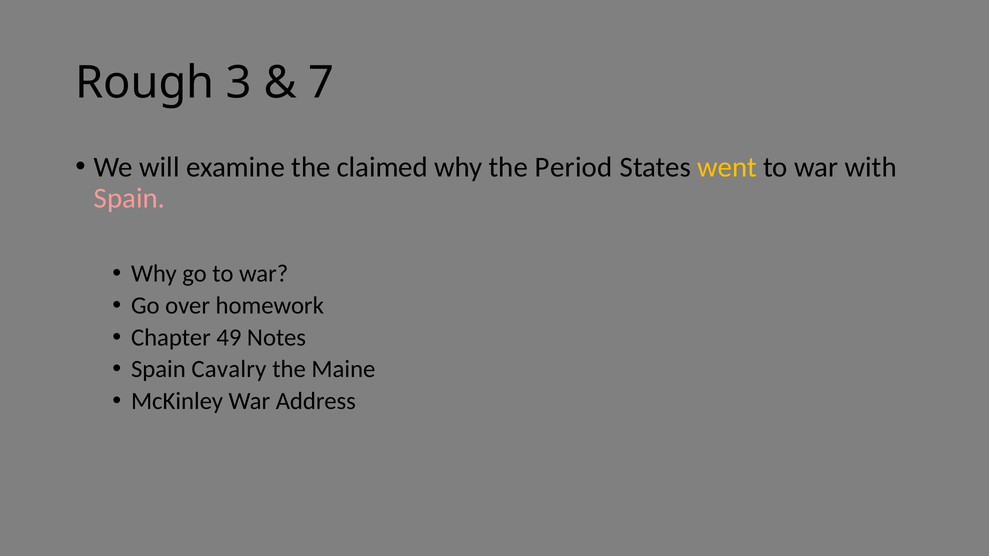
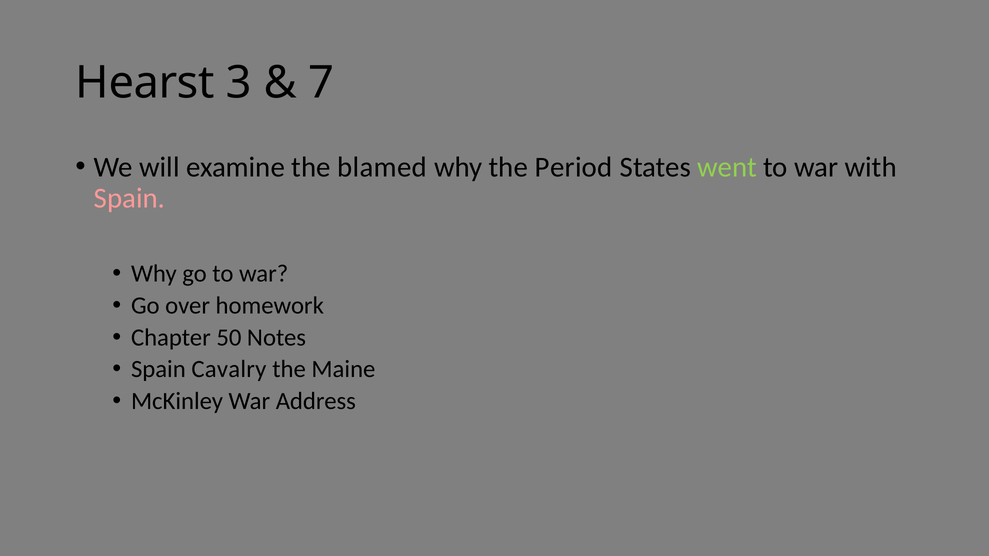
Rough: Rough -> Hearst
claimed: claimed -> blamed
went colour: yellow -> light green
49: 49 -> 50
